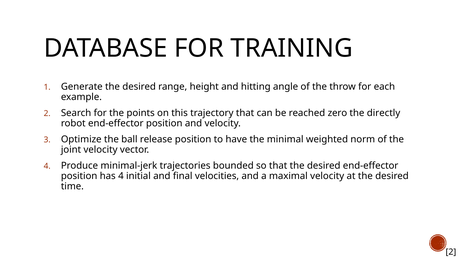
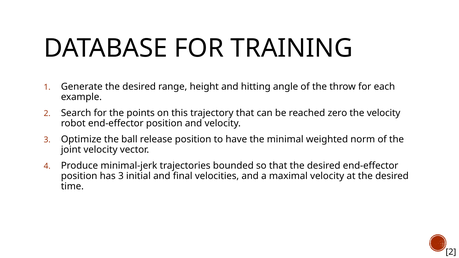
the directly: directly -> velocity
has 4: 4 -> 3
